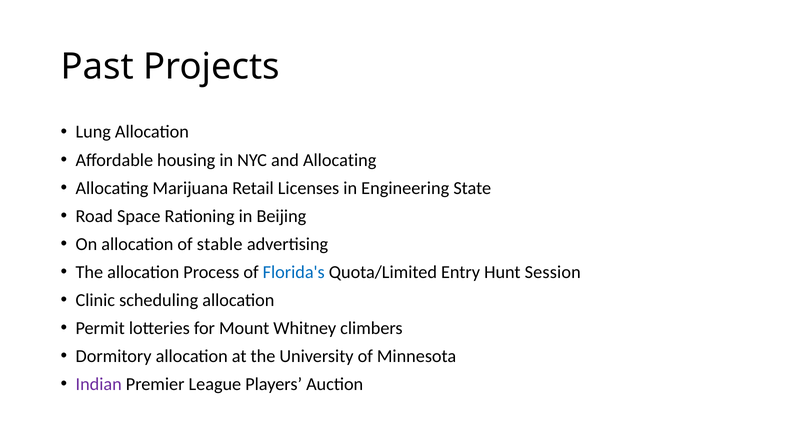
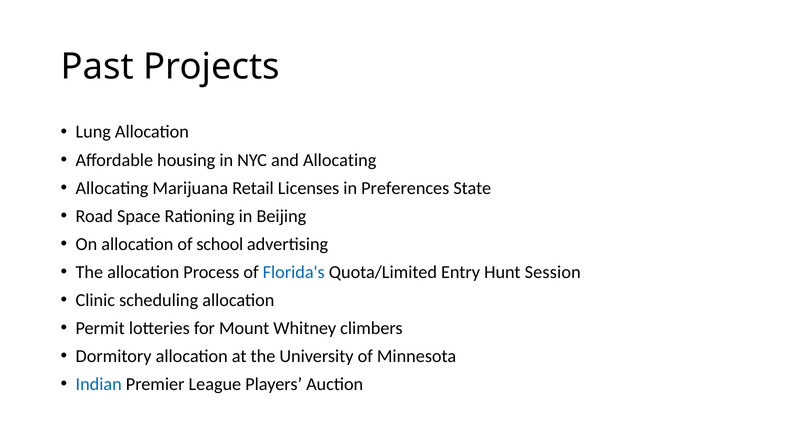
Engineering: Engineering -> Preferences
stable: stable -> school
Indian colour: purple -> blue
